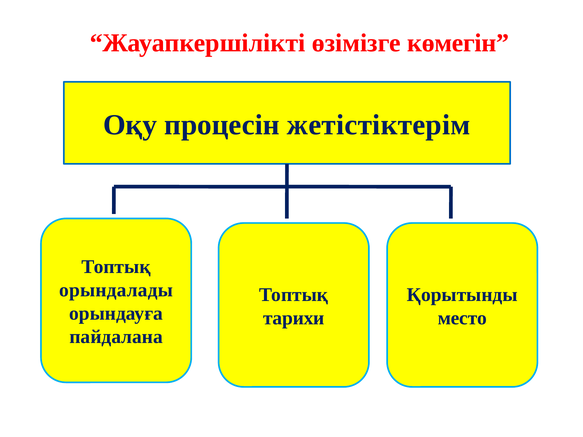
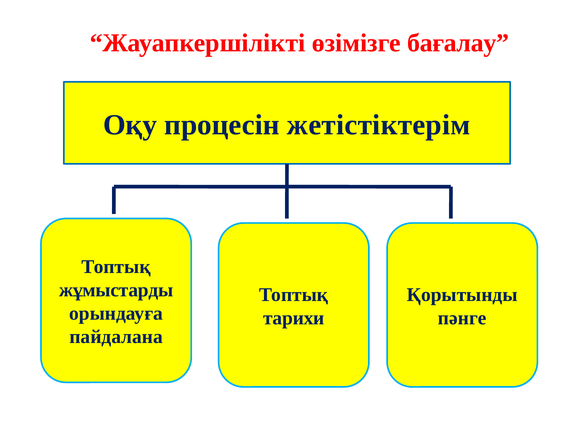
көмегін: көмегін -> бағалау
орындалады: орындалады -> жұмыстарды
место: место -> пәнге
